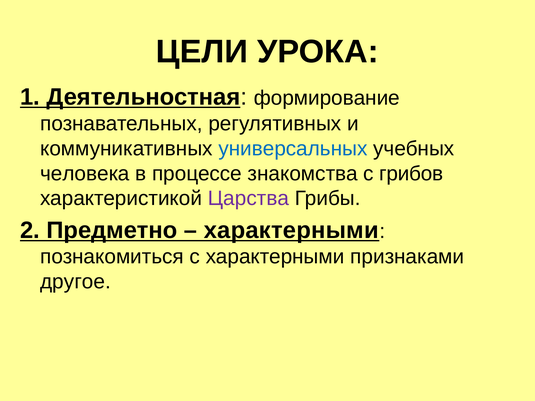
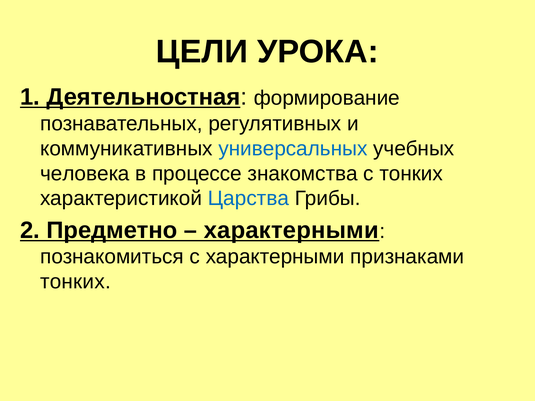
с грибов: грибов -> тонких
Царства colour: purple -> blue
другое at (76, 282): другое -> тонких
